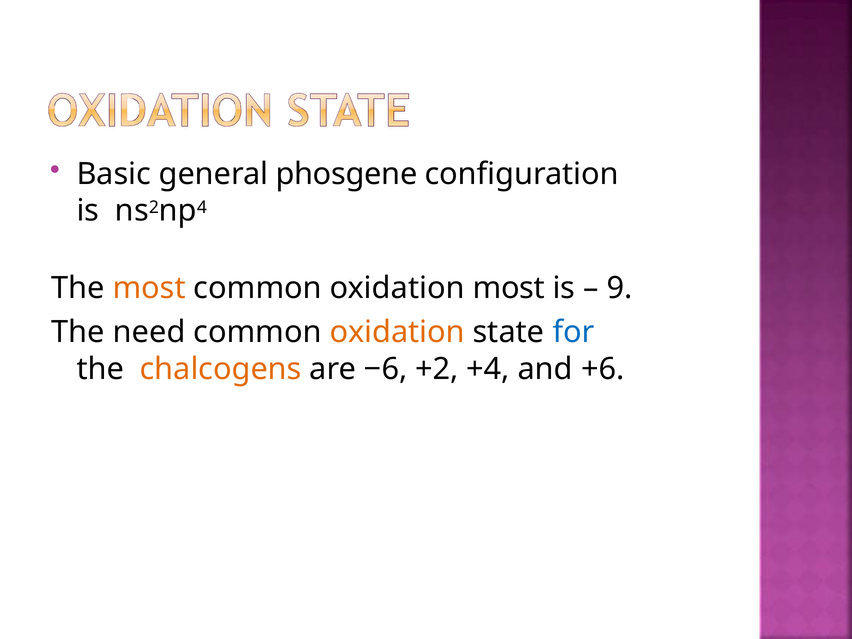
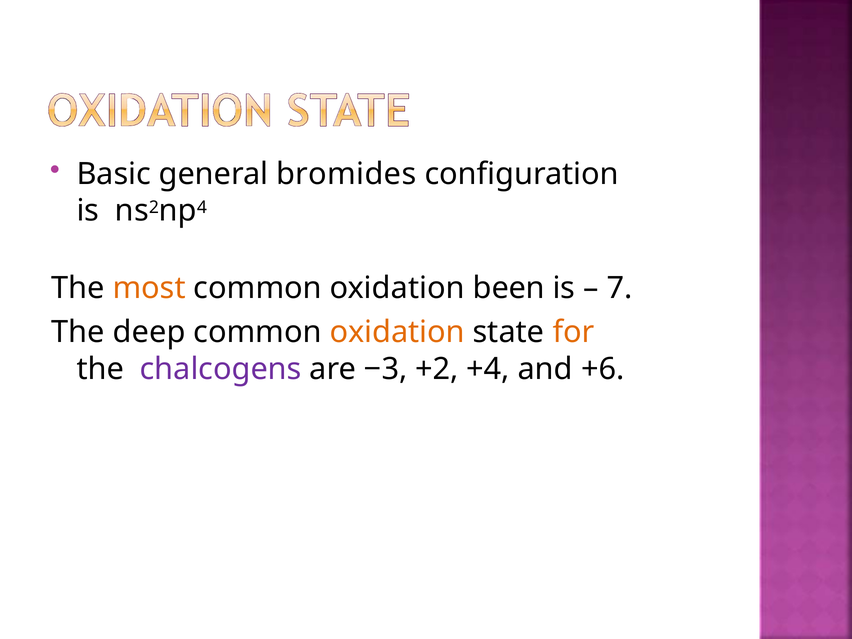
phosgene: phosgene -> bromides
oxidation most: most -> been
9: 9 -> 7
need: need -> deep
for colour: blue -> orange
chalcogens colour: orange -> purple
−6: −6 -> −3
